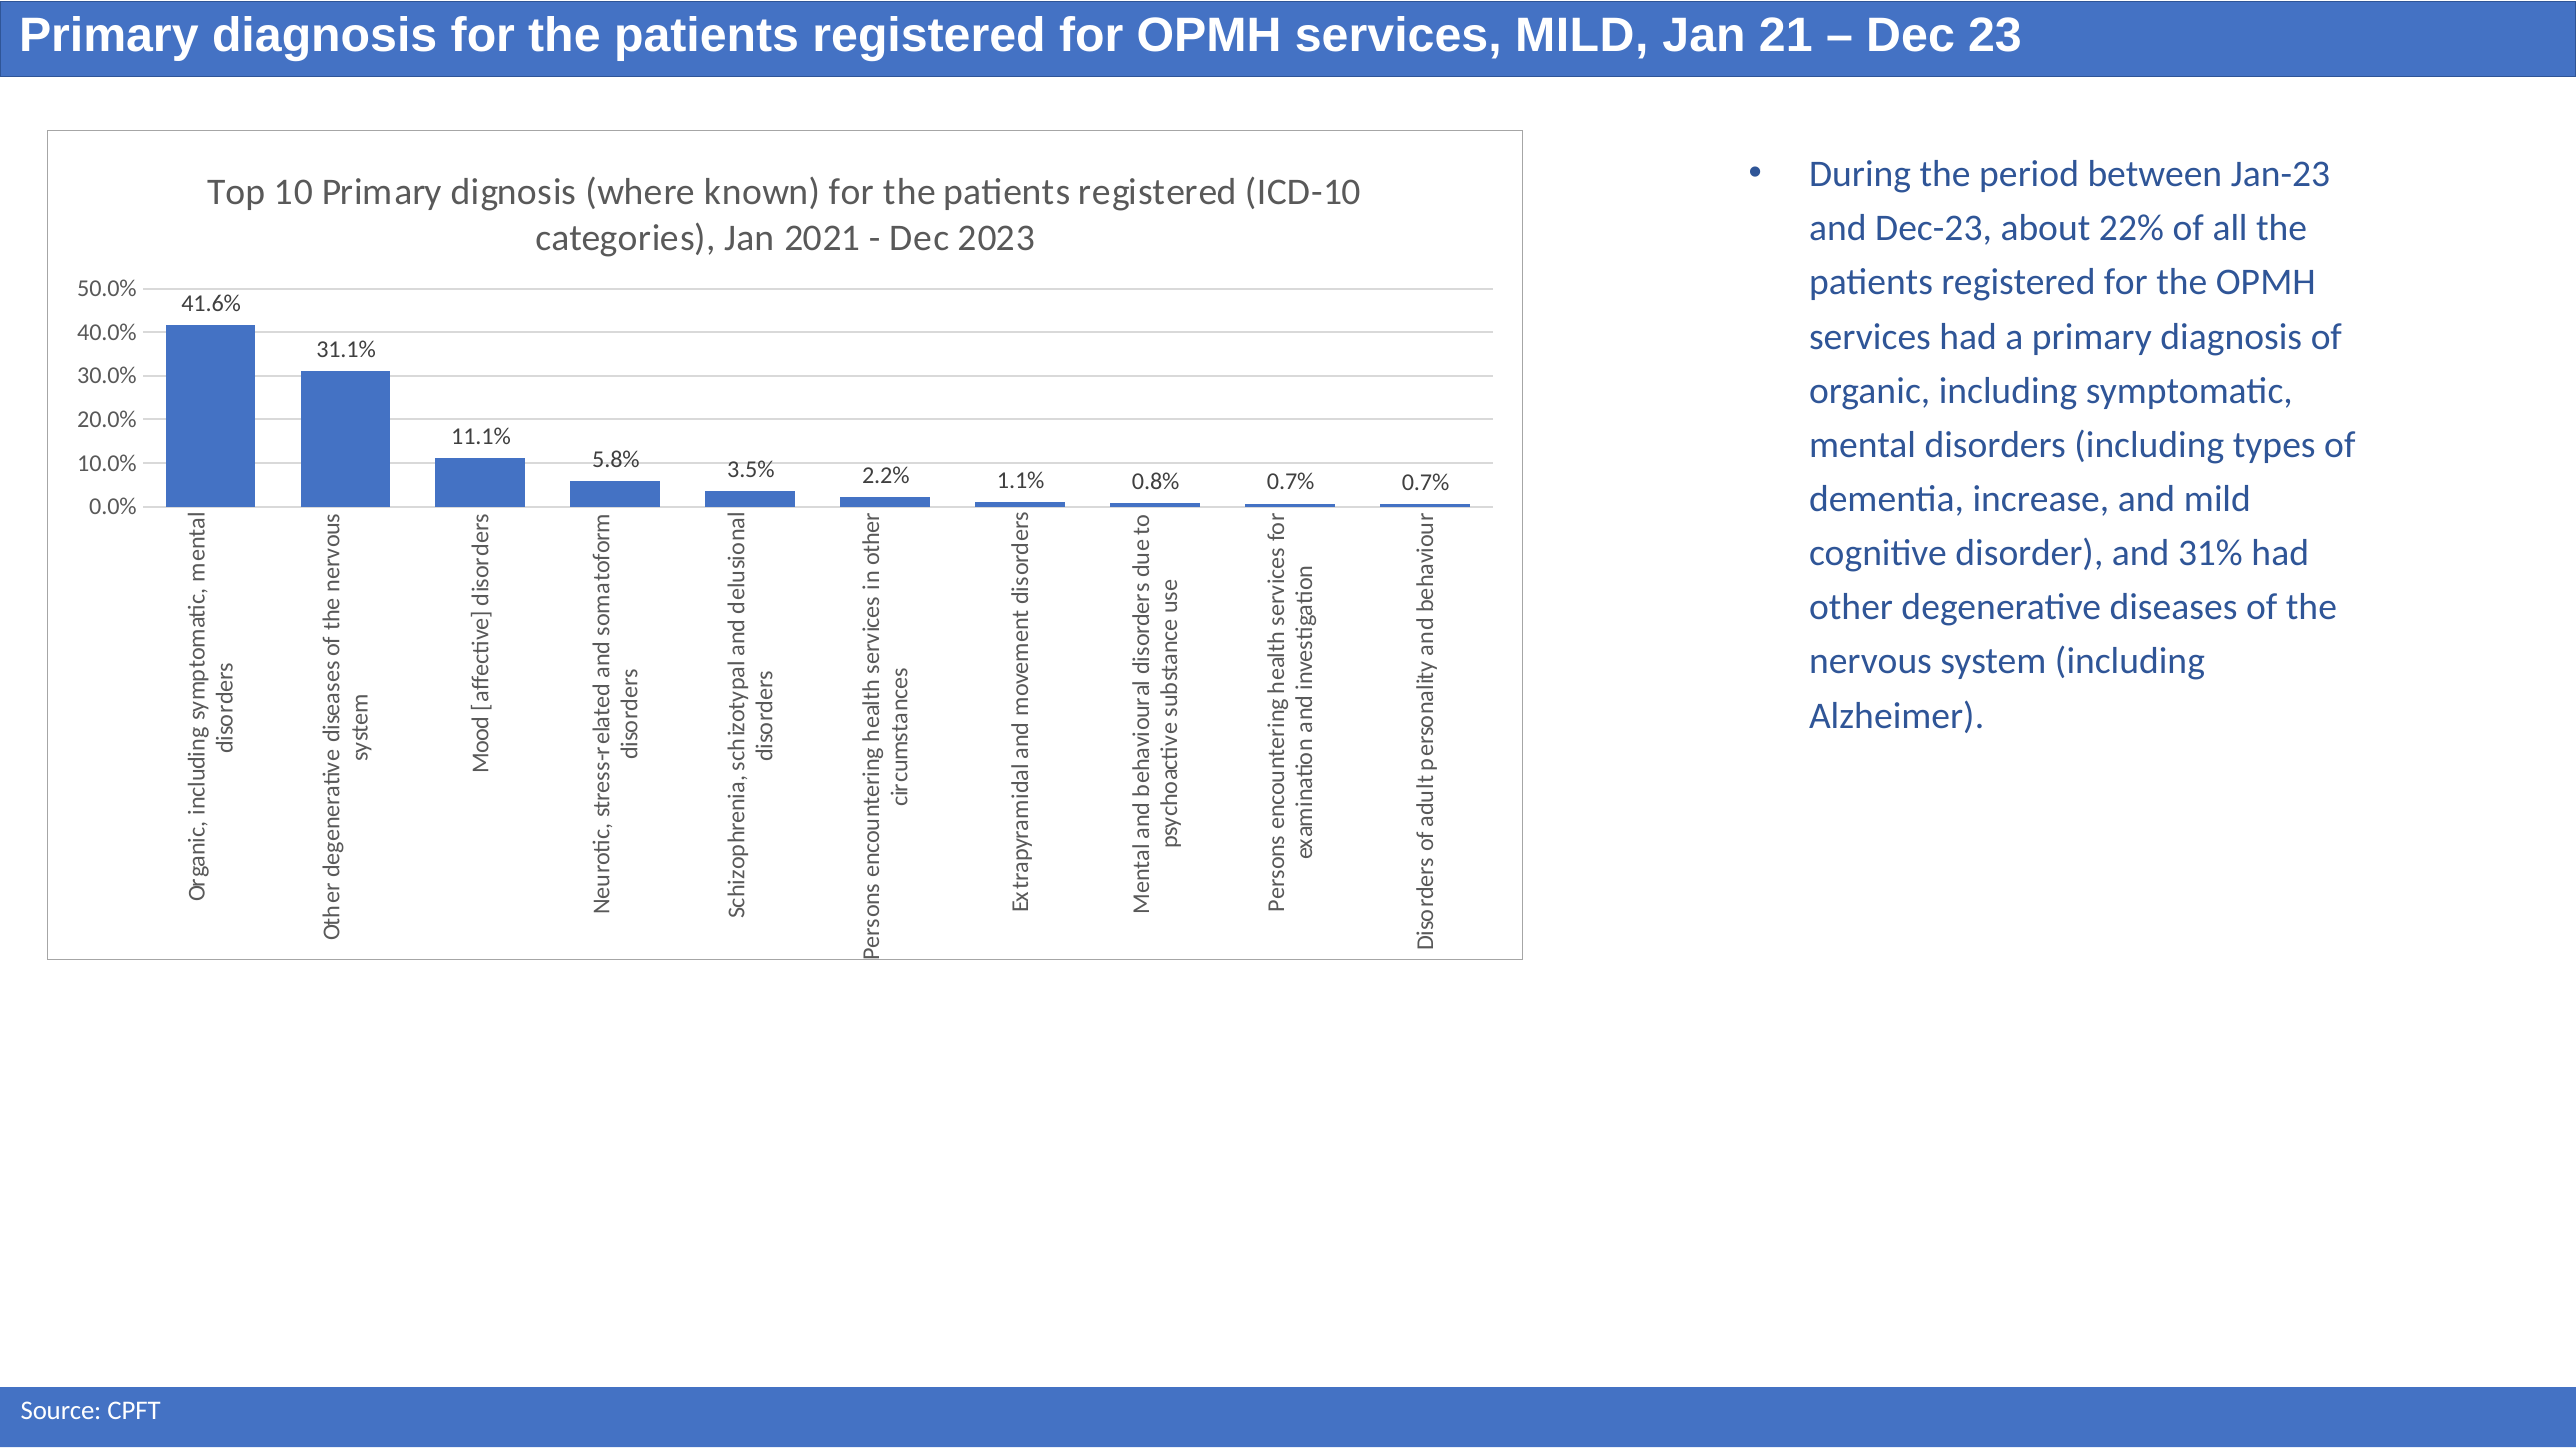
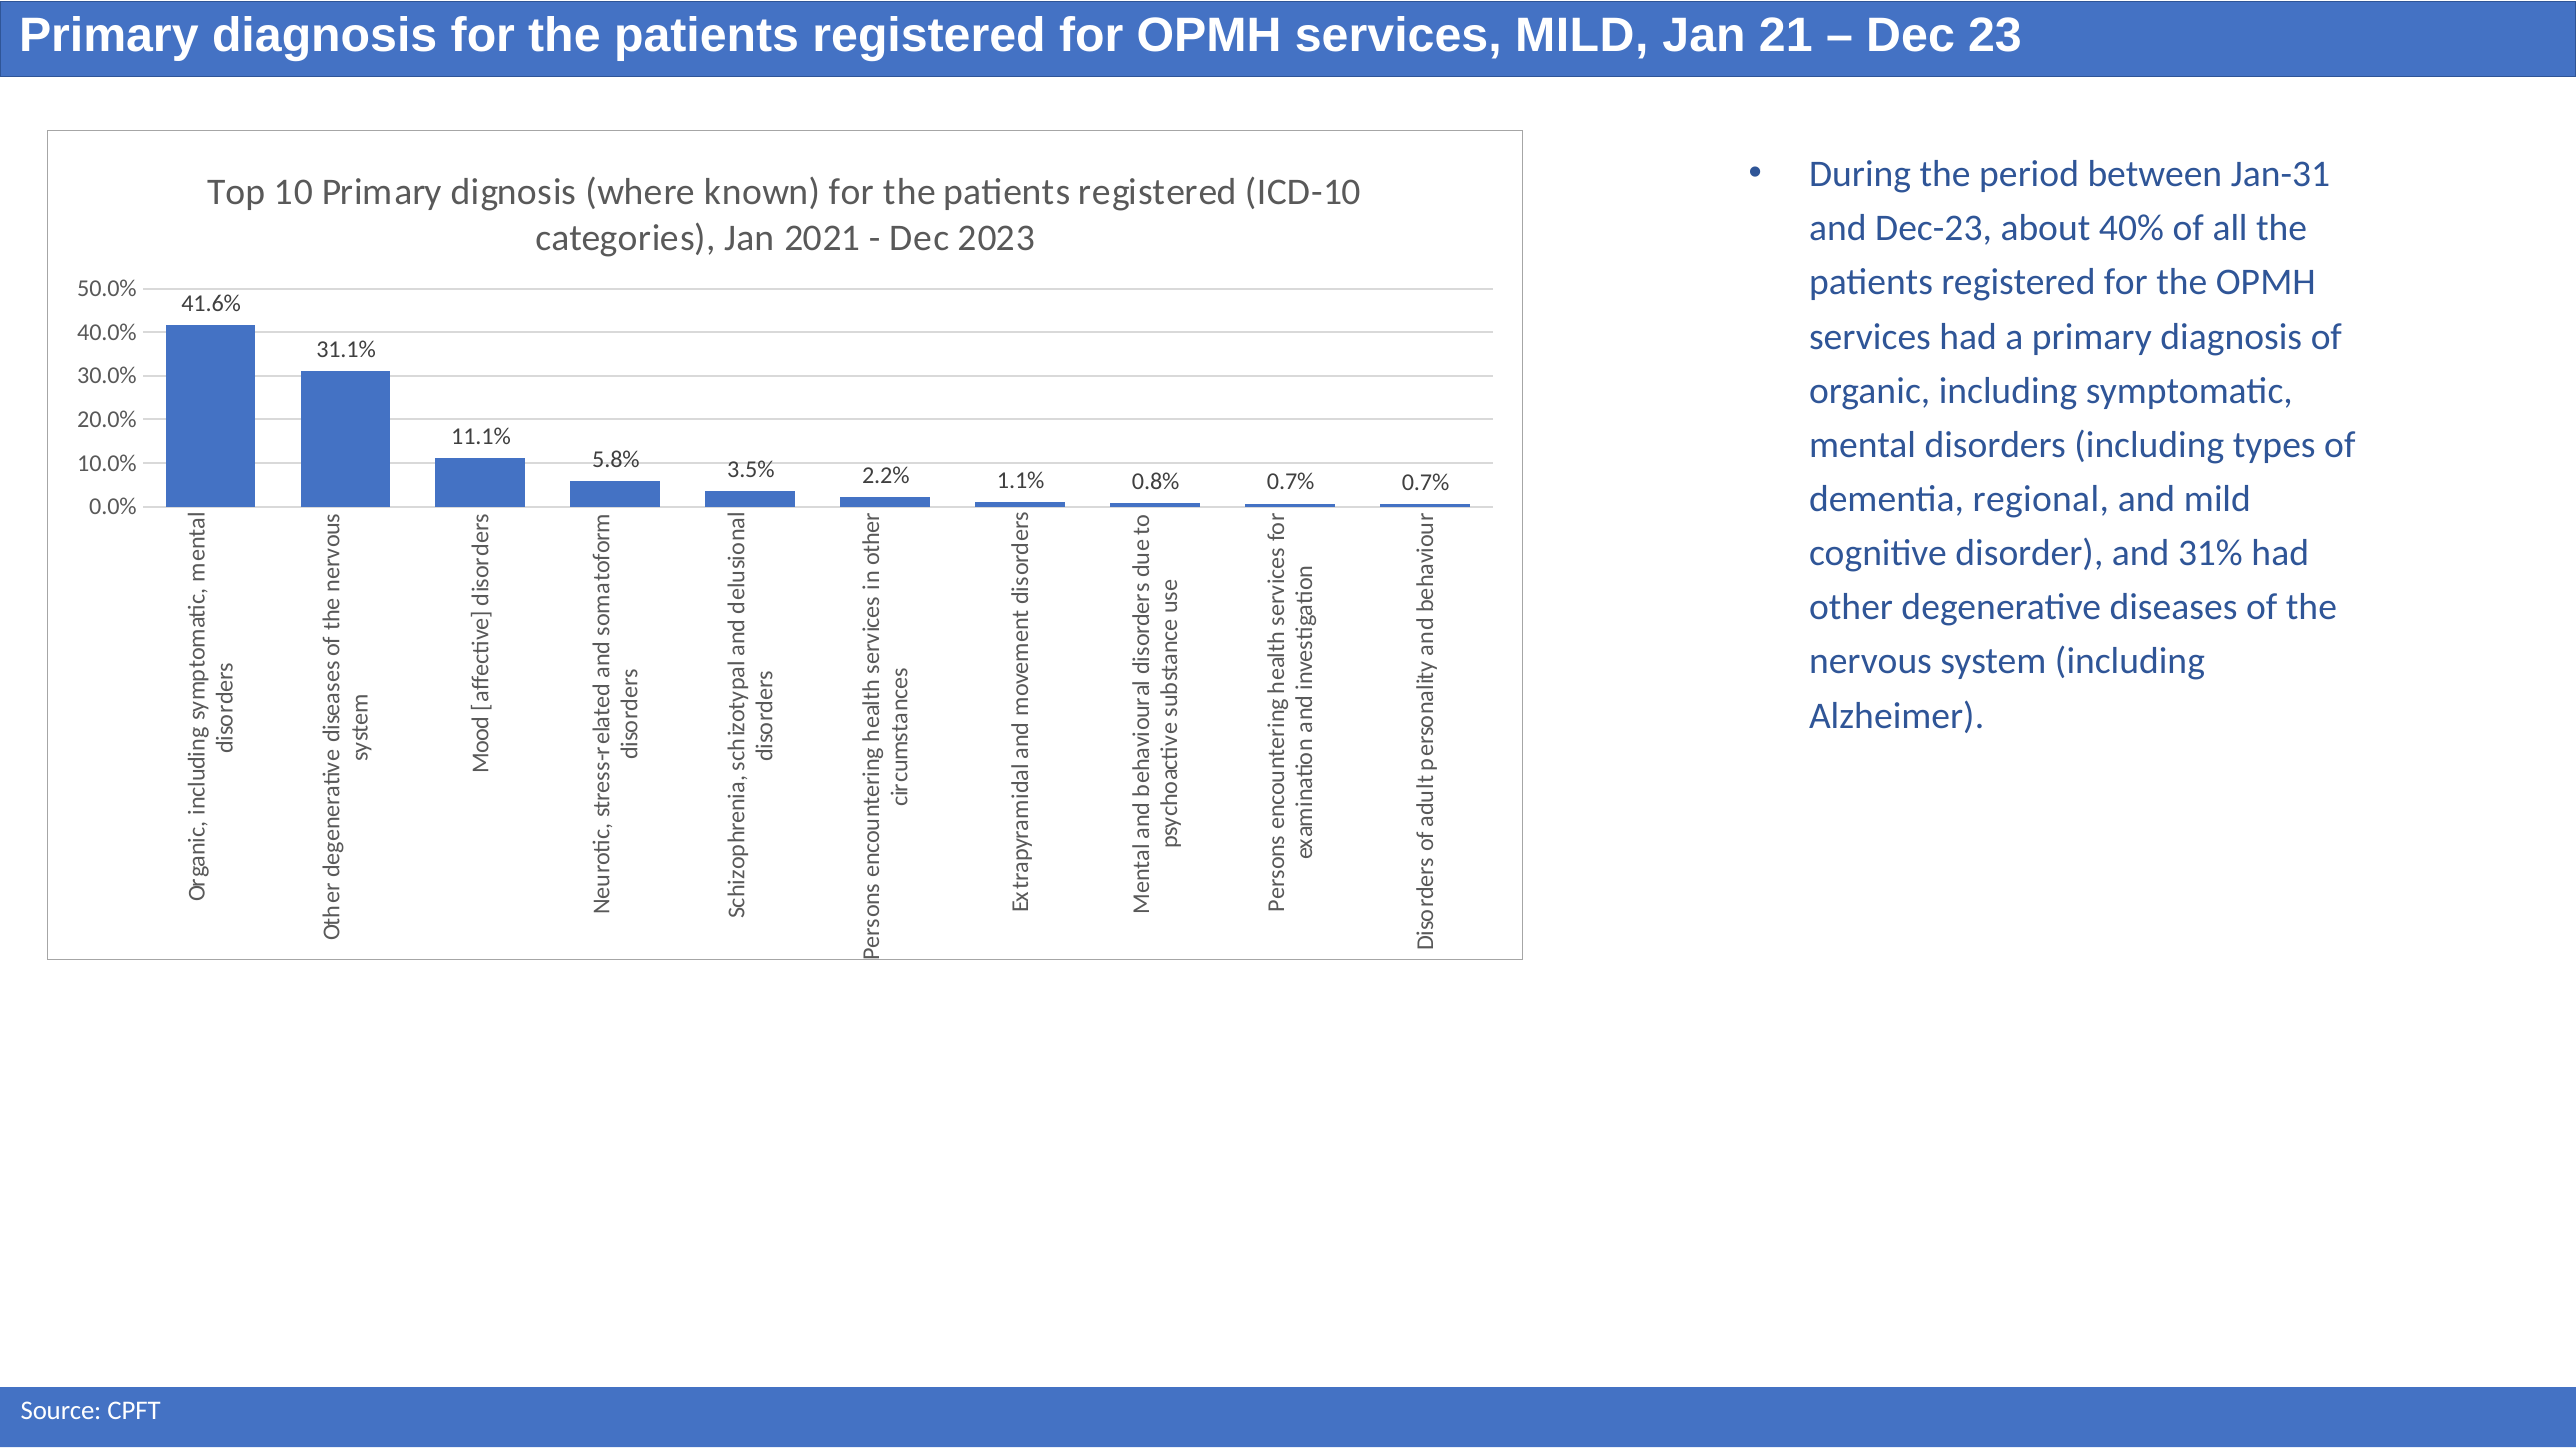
Jan-23: Jan-23 -> Jan-31
22%: 22% -> 40%
increase: increase -> regional
